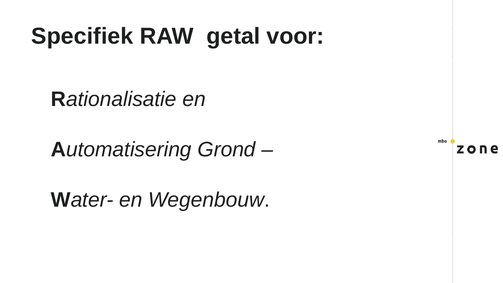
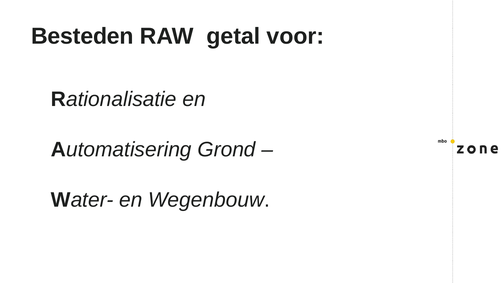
Specifiek: Specifiek -> Besteden
